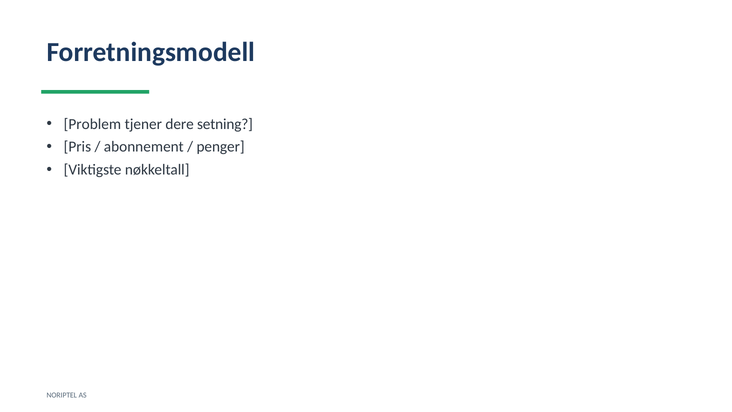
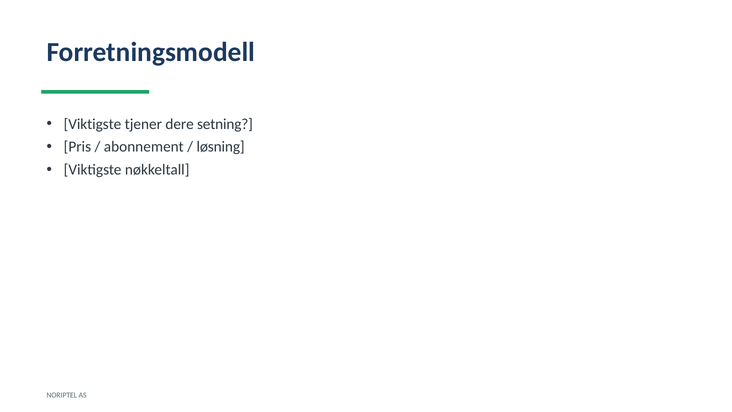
Problem at (92, 124): Problem -> Viktigste
penger: penger -> løsning
